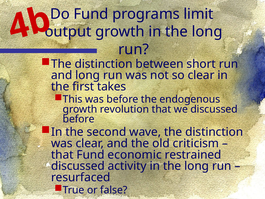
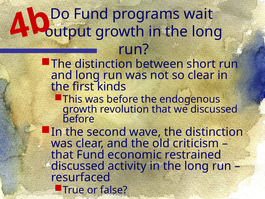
limit: limit -> wait
takes: takes -> kinds
